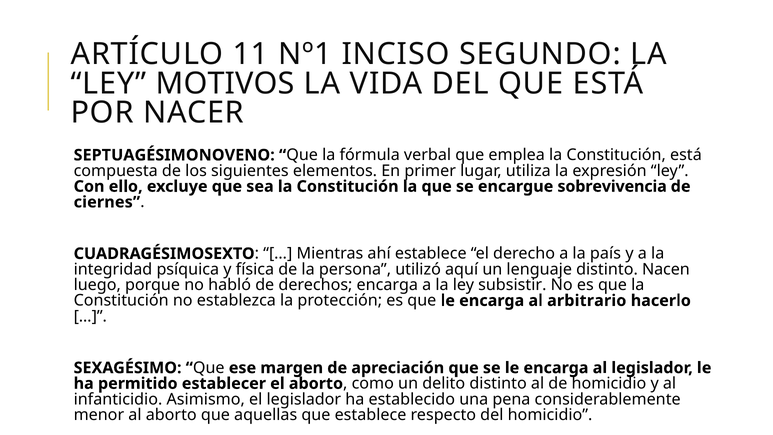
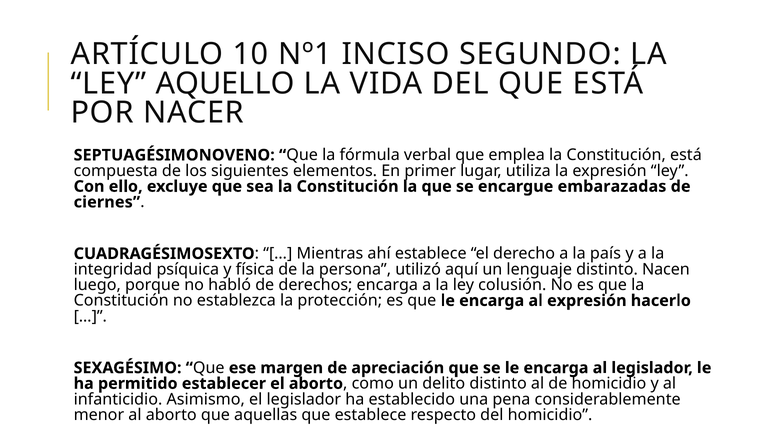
11: 11 -> 10
MOTIVOS: MOTIVOS -> AQUELLO
sobrevivencia: sobrevivencia -> embarazadas
subsistir: subsistir -> colusión
al arbitrario: arbitrario -> expresión
